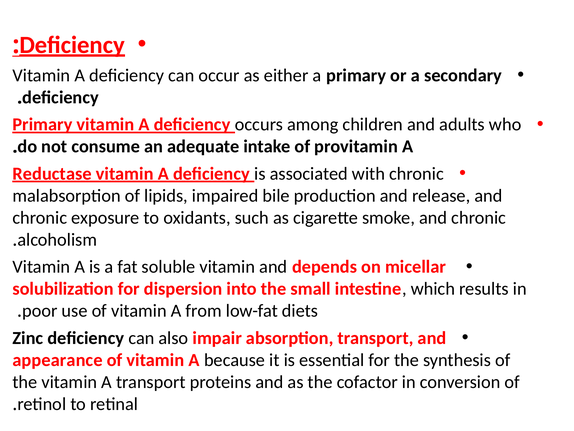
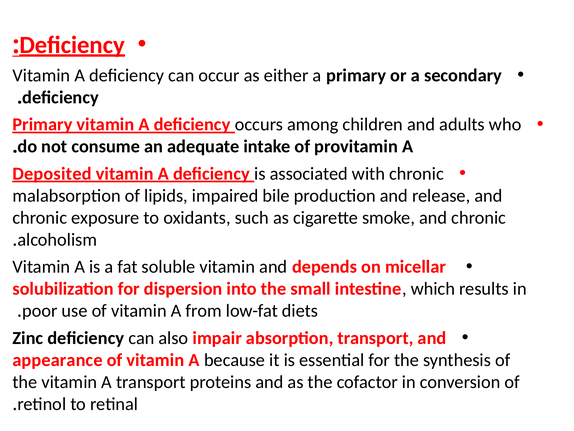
Reductase: Reductase -> Deposited
